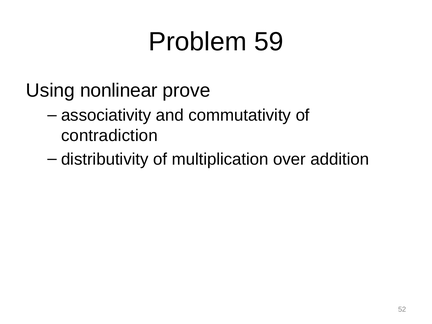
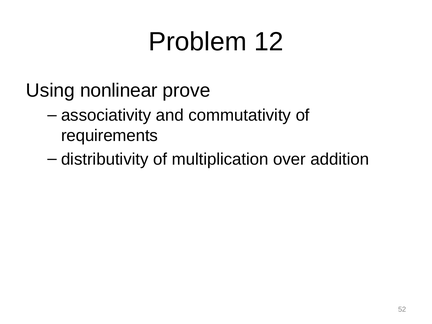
59: 59 -> 12
contradiction: contradiction -> requirements
